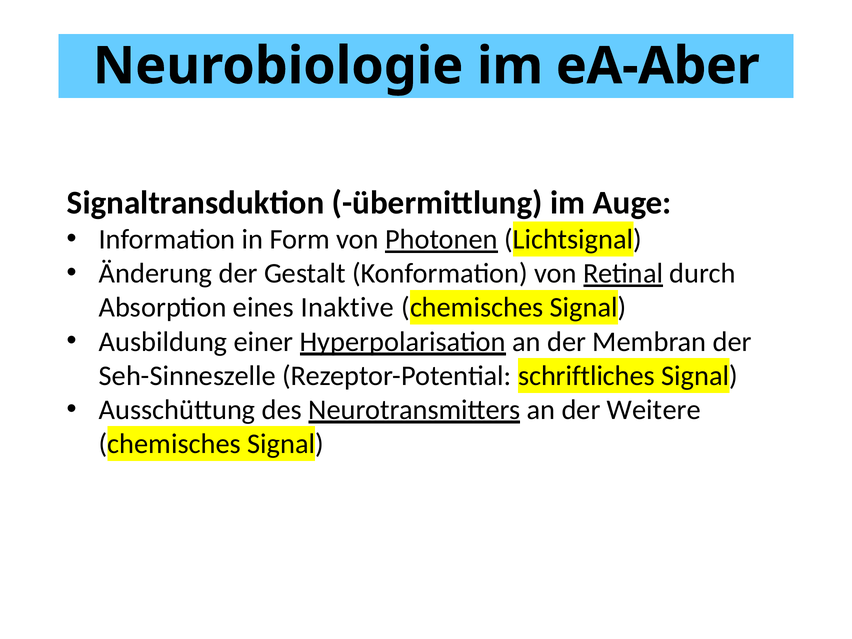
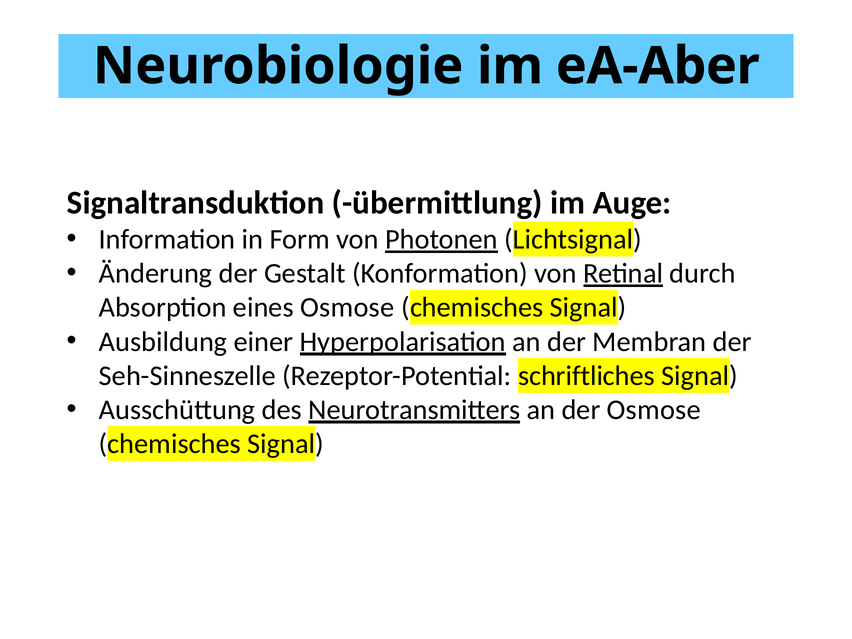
eines Inaktive: Inaktive -> Osmose
der Weitere: Weitere -> Osmose
